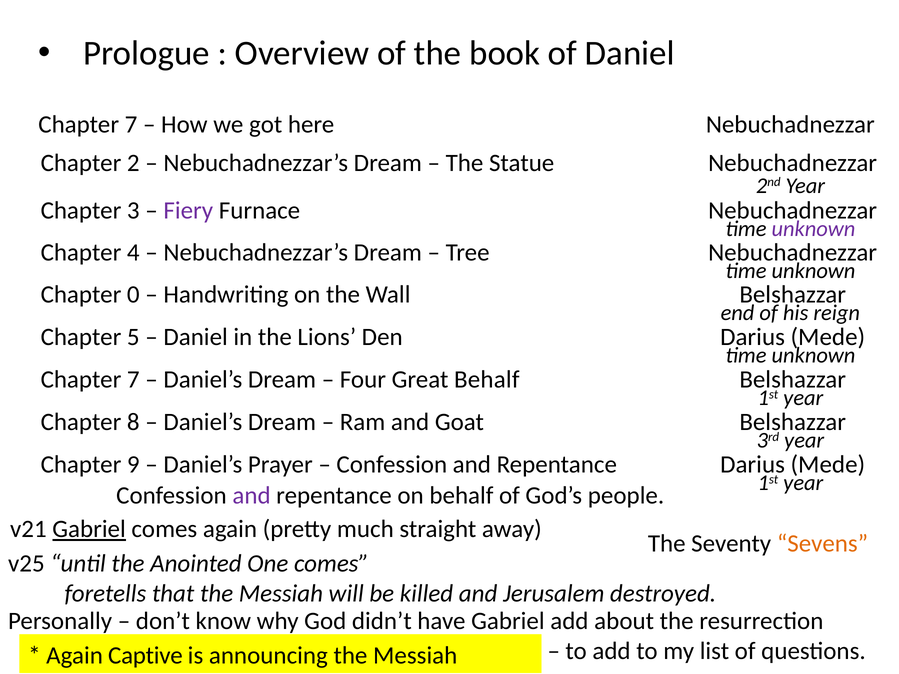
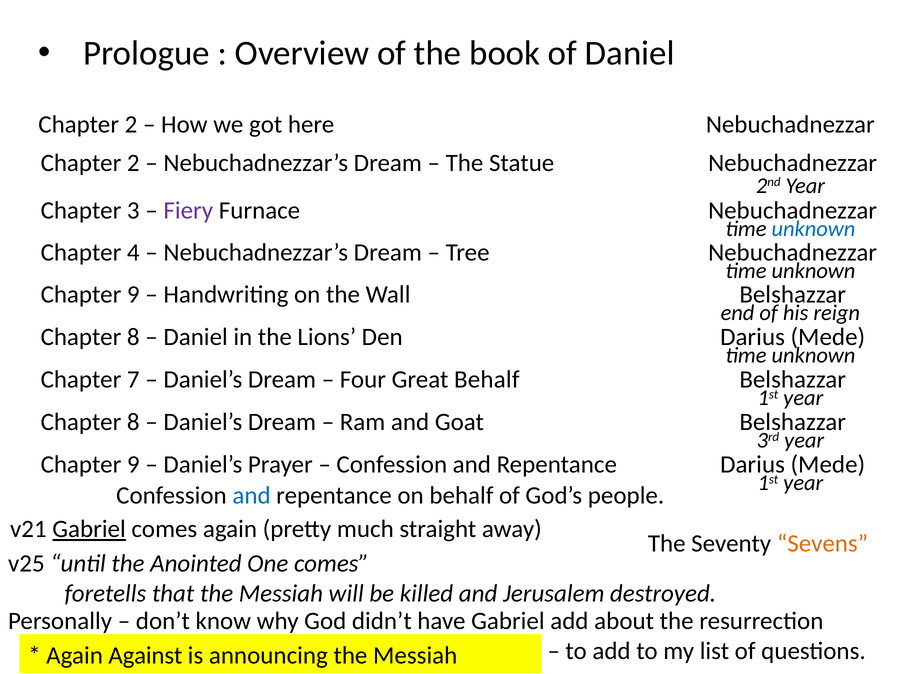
7 at (131, 125): 7 -> 2
unknown at (813, 229) colour: purple -> blue
0 at (133, 295): 0 -> 9
5 at (133, 337): 5 -> 8
and at (252, 496) colour: purple -> blue
Captive: Captive -> Against
